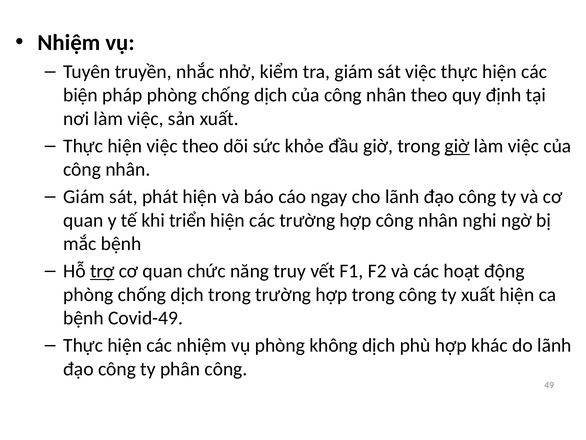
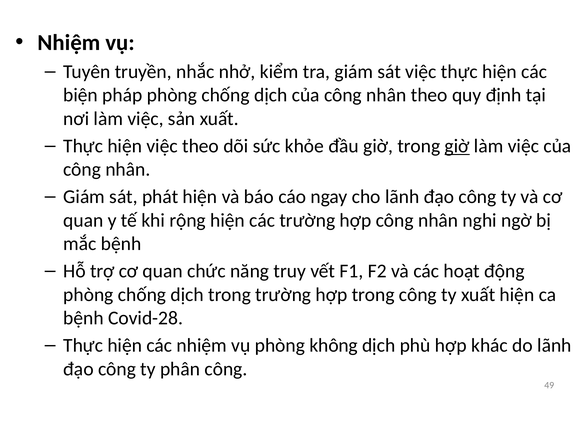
triển: triển -> rộng
trợ underline: present -> none
Covid-49: Covid-49 -> Covid-28
